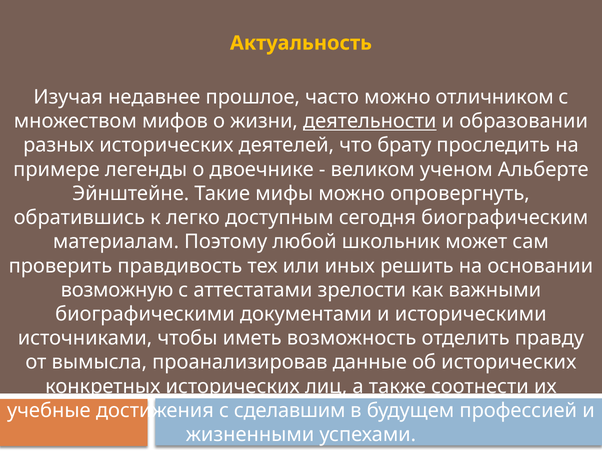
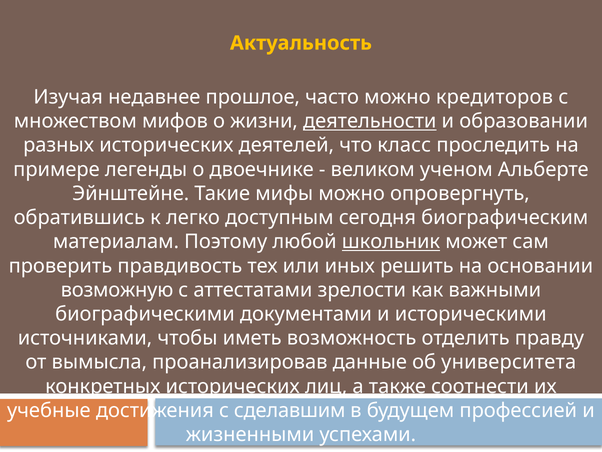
отличником: отличником -> кредиторов
брату: брату -> класс
школьник underline: none -> present
об исторических: исторических -> университета
